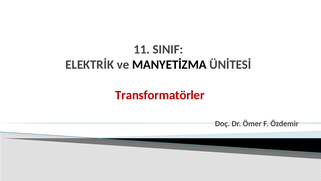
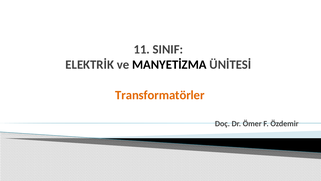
Transformatörler colour: red -> orange
